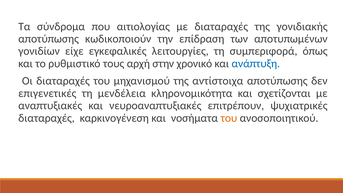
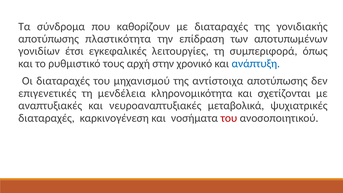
αιτιολογίας: αιτιολογίας -> καθορίζουν
κωδικοποιούν: κωδικοποιούν -> πλαστικότητα
είχε: είχε -> έτσι
επιτρέπουν: επιτρέπουν -> μεταβολικά
του at (229, 118) colour: orange -> red
